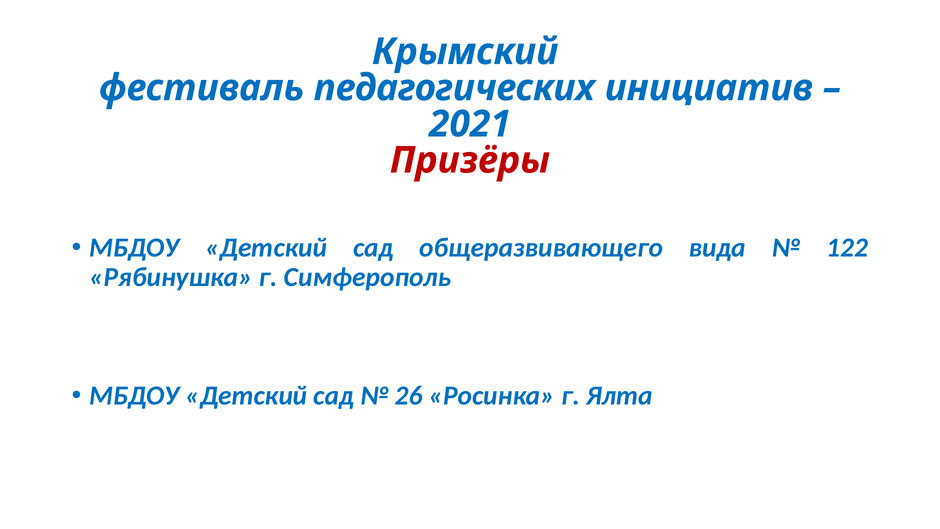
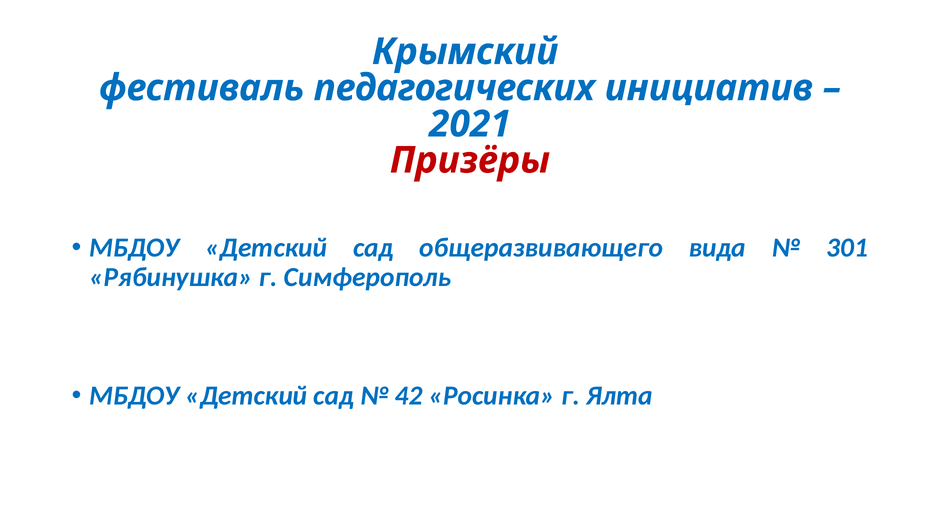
122: 122 -> 301
26: 26 -> 42
